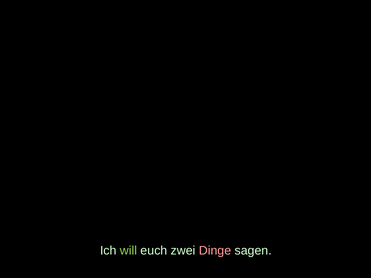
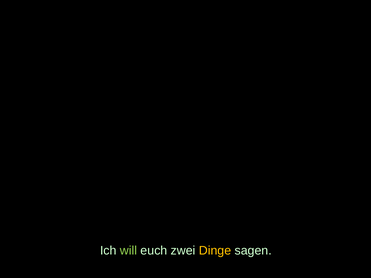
Dinge colour: pink -> yellow
